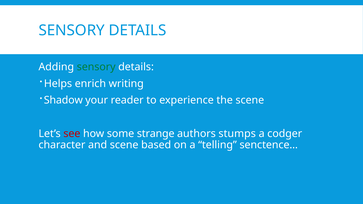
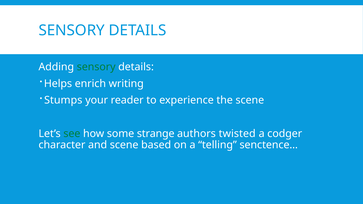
Shadow: Shadow -> Stumps
see colour: red -> green
stumps: stumps -> twisted
